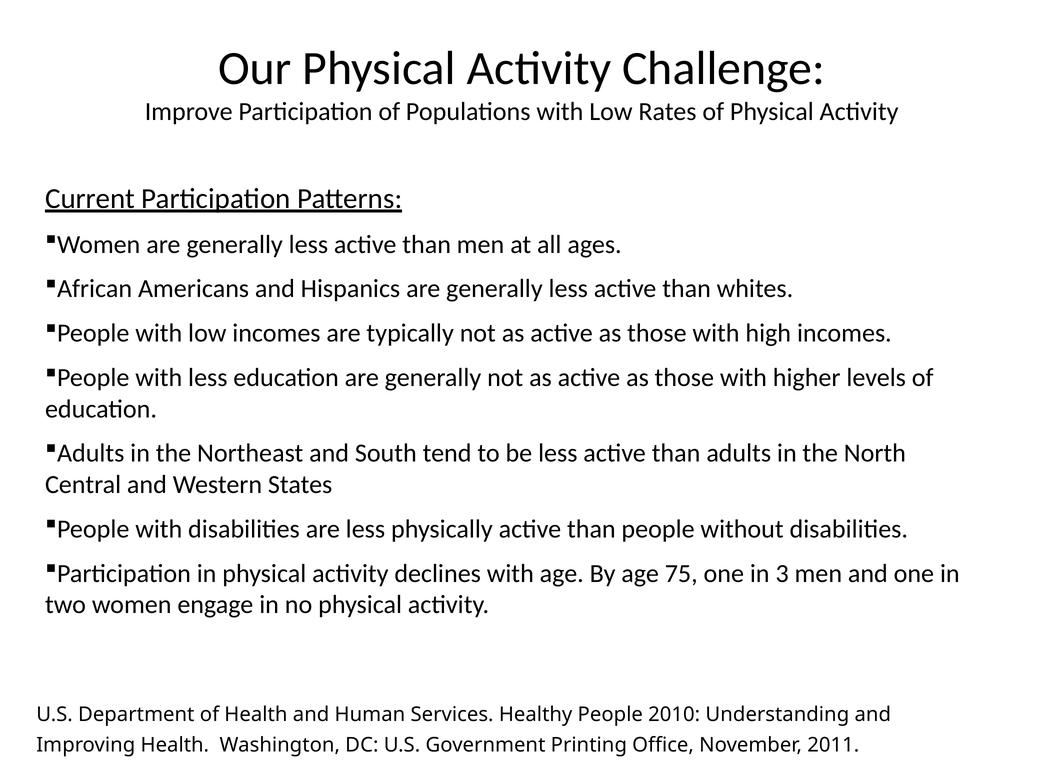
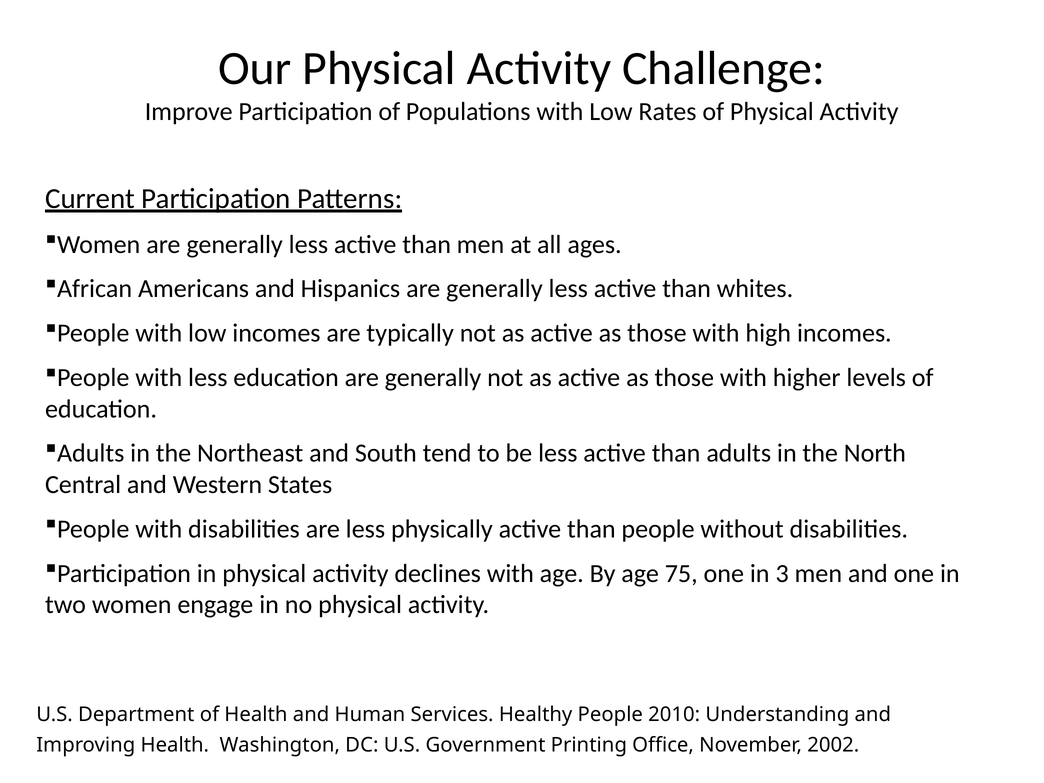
2011: 2011 -> 2002
